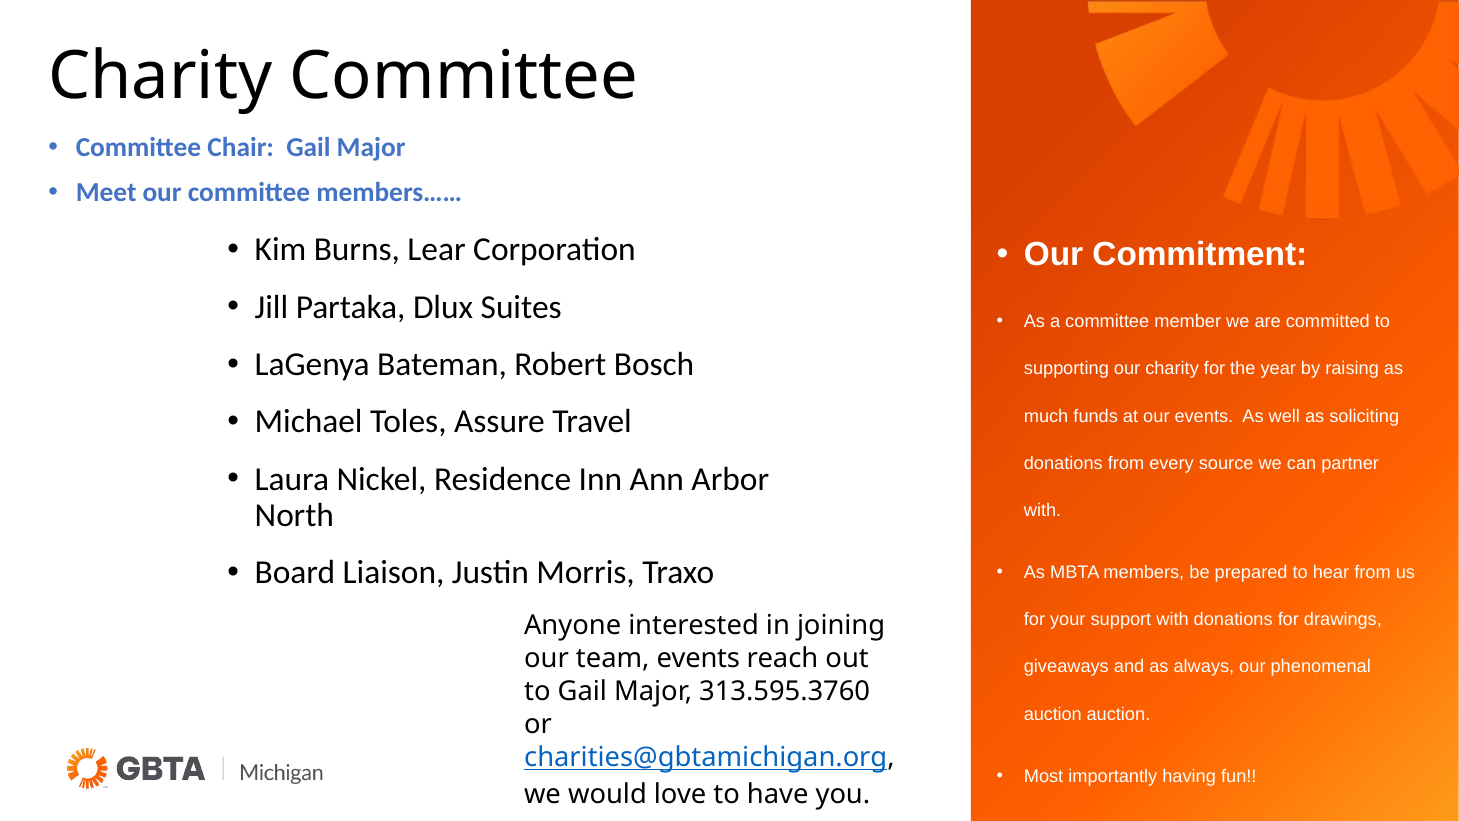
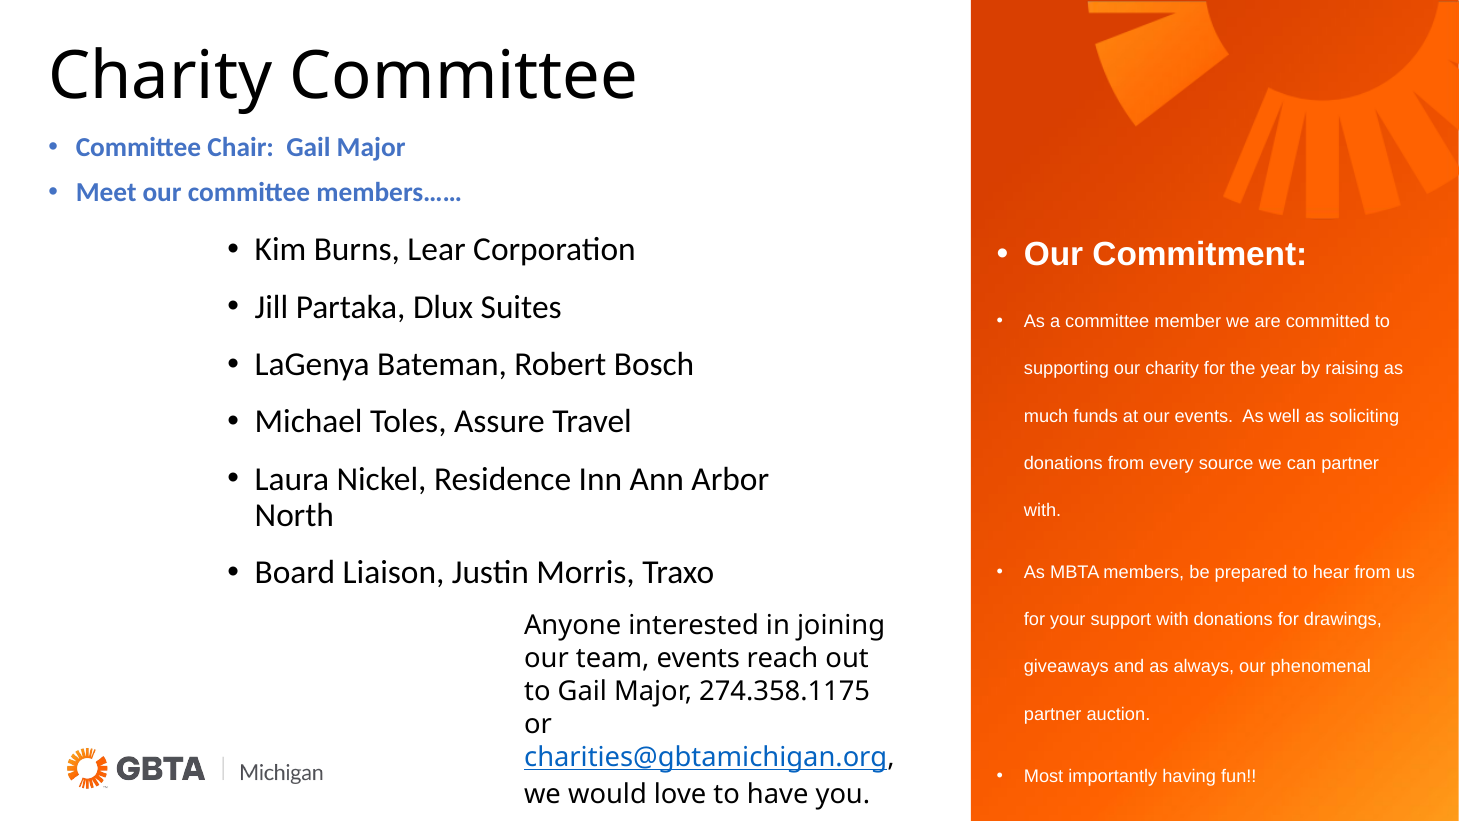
313.595.3760: 313.595.3760 -> 274.358.1175
auction at (1053, 714): auction -> partner
